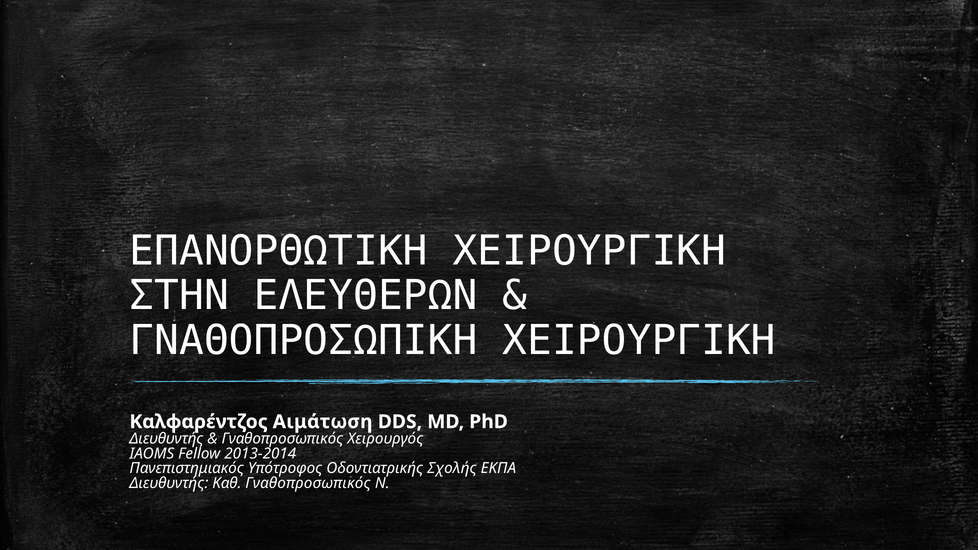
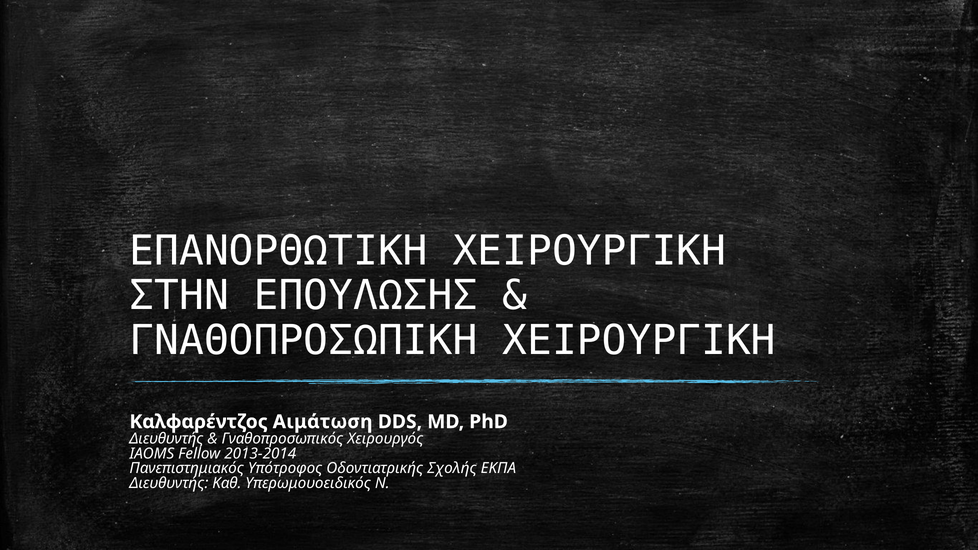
ΕΛΕΥΘΕΡΩΝ: ΕΛΕΥΘΕΡΩΝ -> ΕΠΟΥΛΩΣΗΣ
Καθ Γναθοπροσωπικός: Γναθοπροσωπικός -> Υπερωμουοειδικός
